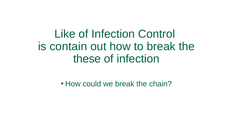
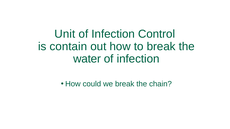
Like: Like -> Unit
these: these -> water
